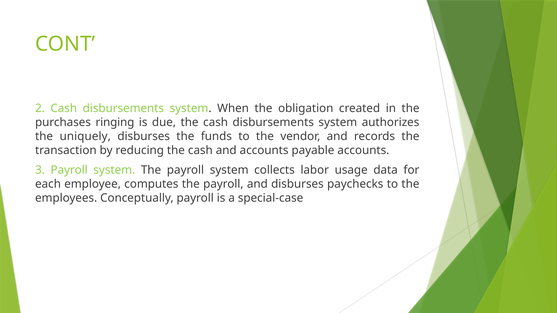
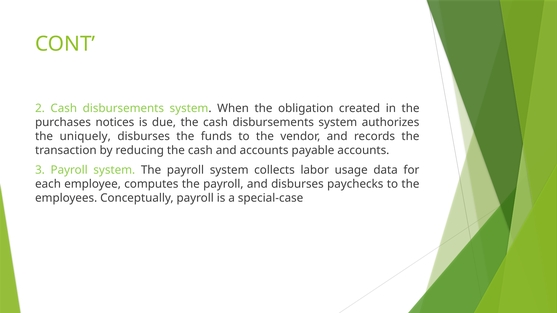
ringing: ringing -> notices
